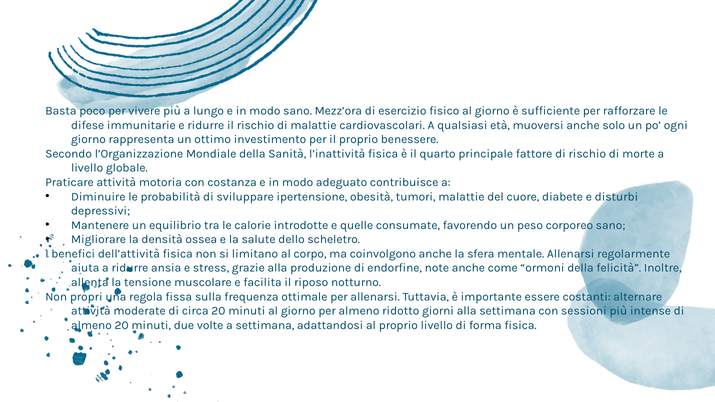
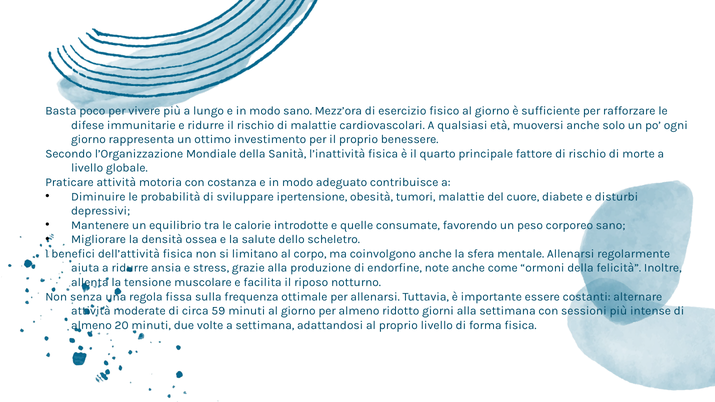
propri: propri -> senza
circa 20: 20 -> 59
